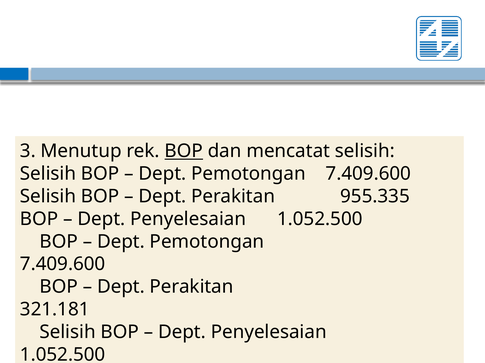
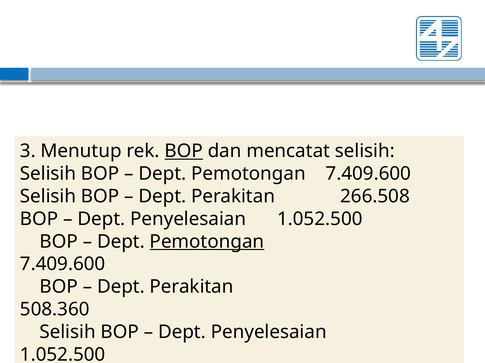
955.335: 955.335 -> 266.508
Pemotongan at (207, 242) underline: none -> present
321.181: 321.181 -> 508.360
